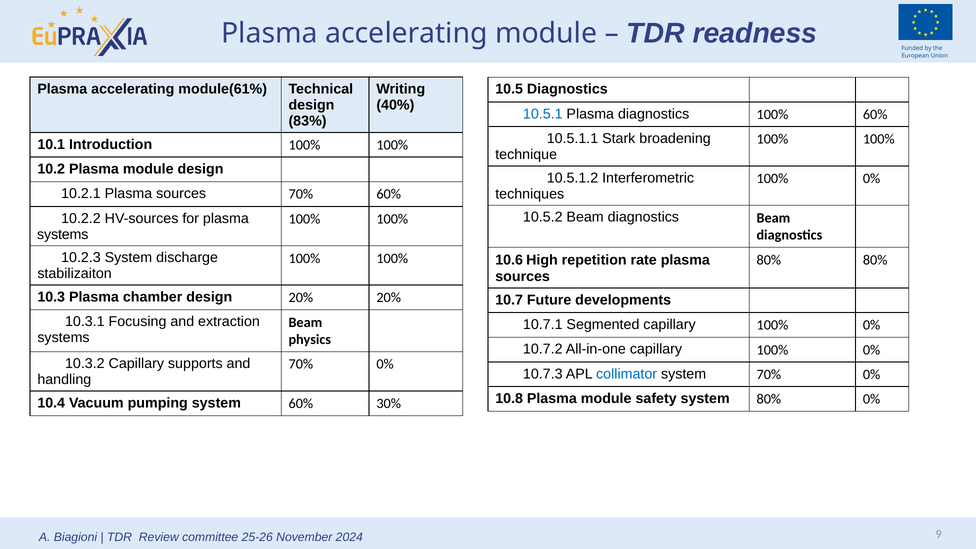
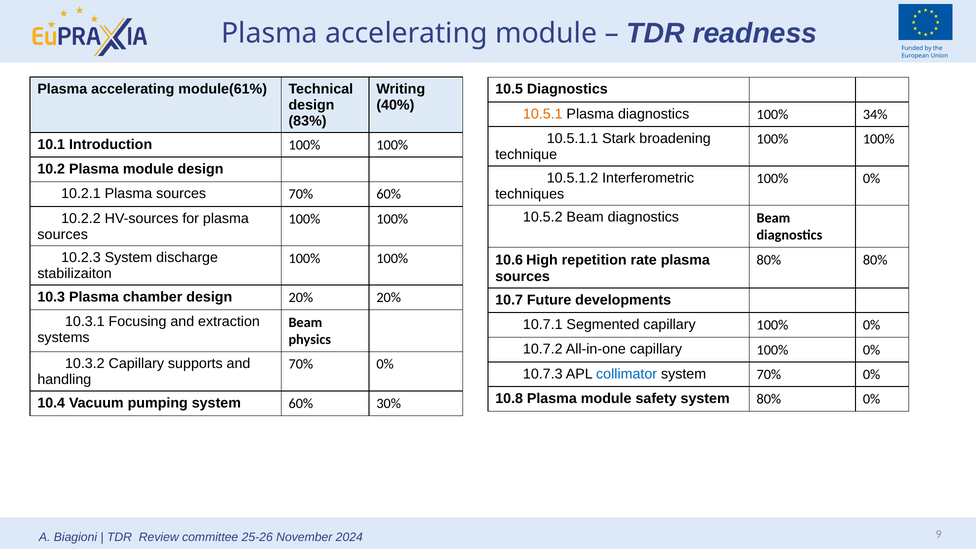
10.5.1 colour: blue -> orange
100% 60%: 60% -> 34%
systems at (63, 234): systems -> sources
